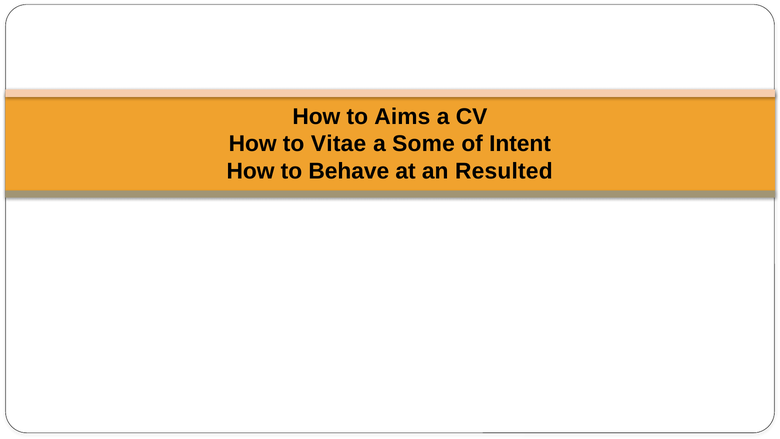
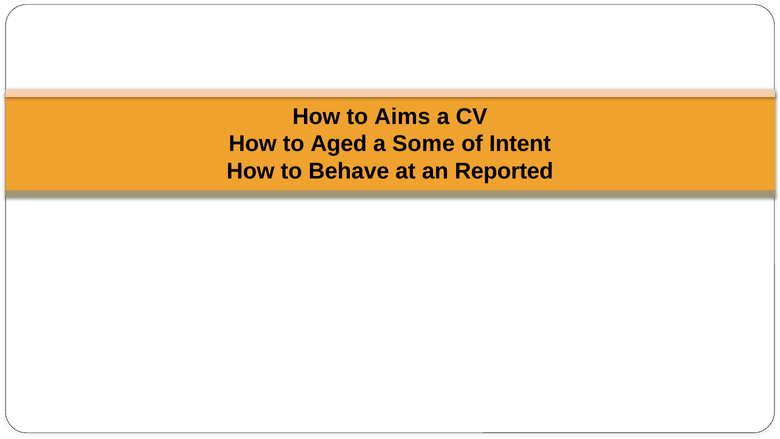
Vitae: Vitae -> Aged
Resulted: Resulted -> Reported
